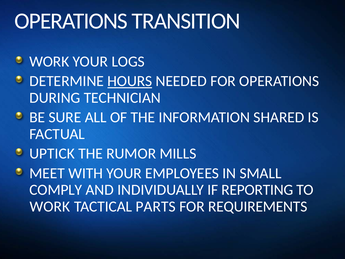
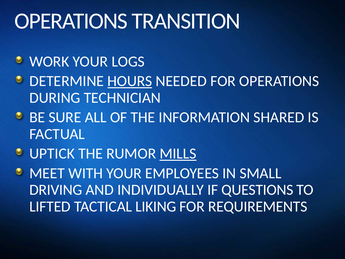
MILLS underline: none -> present
COMPLY: COMPLY -> DRIVING
REPORTING: REPORTING -> QUESTIONS
WORK at (50, 206): WORK -> LIFTED
PARTS: PARTS -> LIKING
